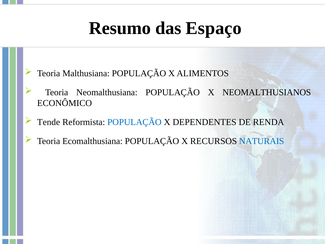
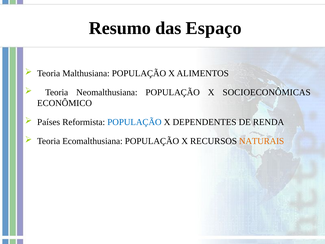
NEOMALTHUSIANOS: NEOMALTHUSIANOS -> SOCIOECONÔMICAS
Tende: Tende -> Países
NATURAIS colour: blue -> orange
